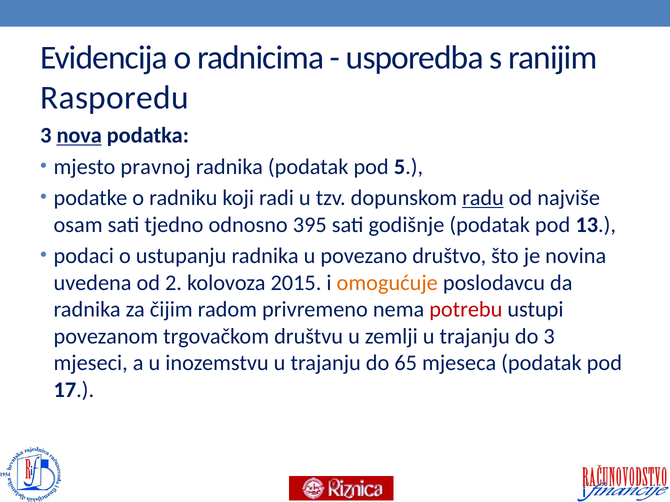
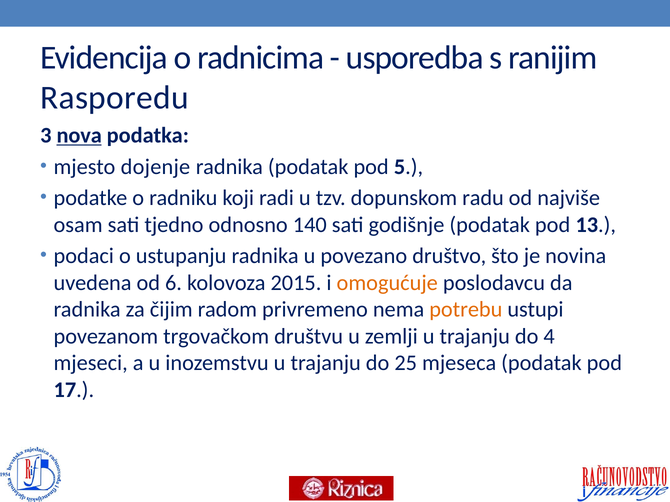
pravnoj: pravnoj -> dojenje
radu underline: present -> none
395: 395 -> 140
2: 2 -> 6
potrebu colour: red -> orange
do 3: 3 -> 4
65: 65 -> 25
